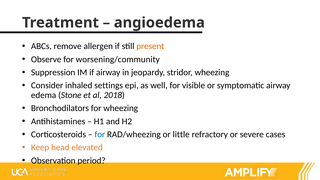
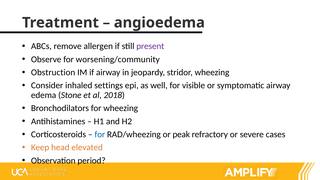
present colour: orange -> purple
Suppression: Suppression -> Obstruction
little: little -> peak
